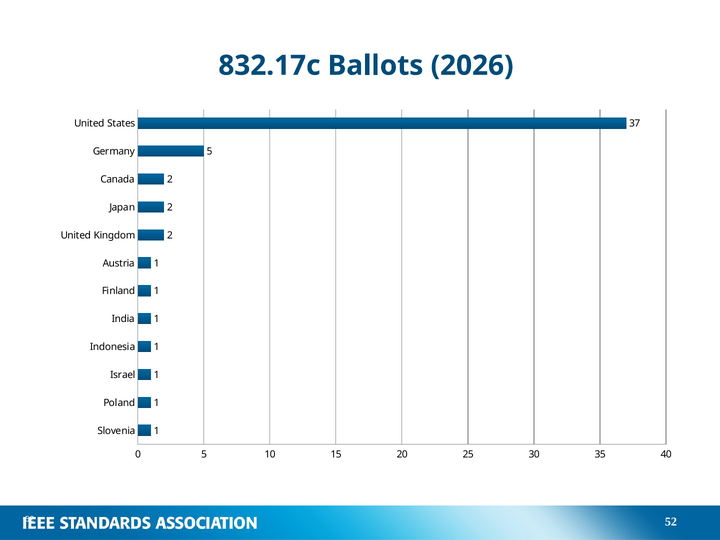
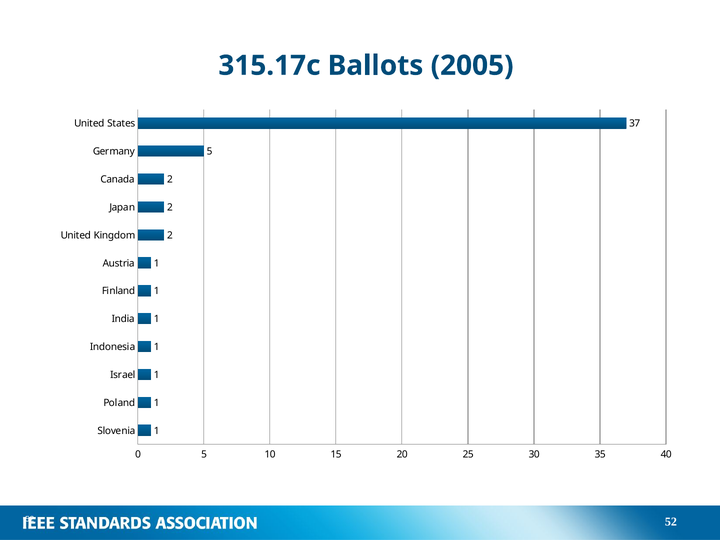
832.17c: 832.17c -> 315.17c
2026: 2026 -> 2005
